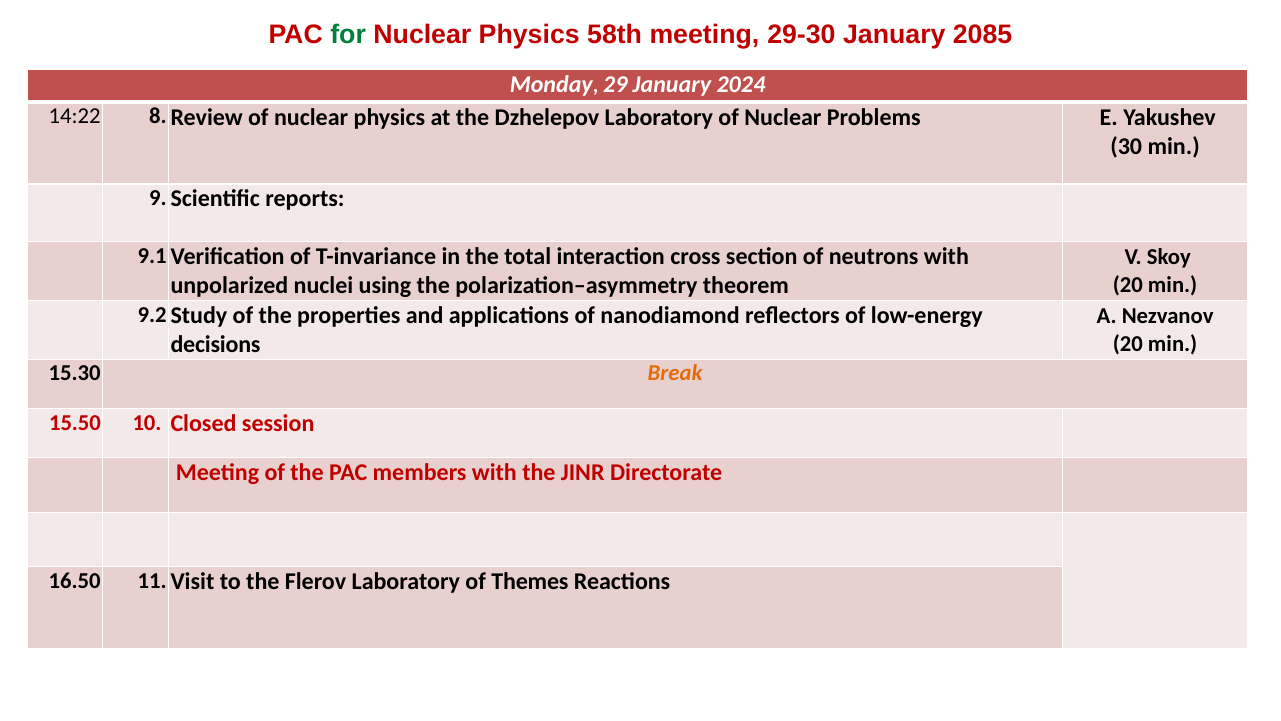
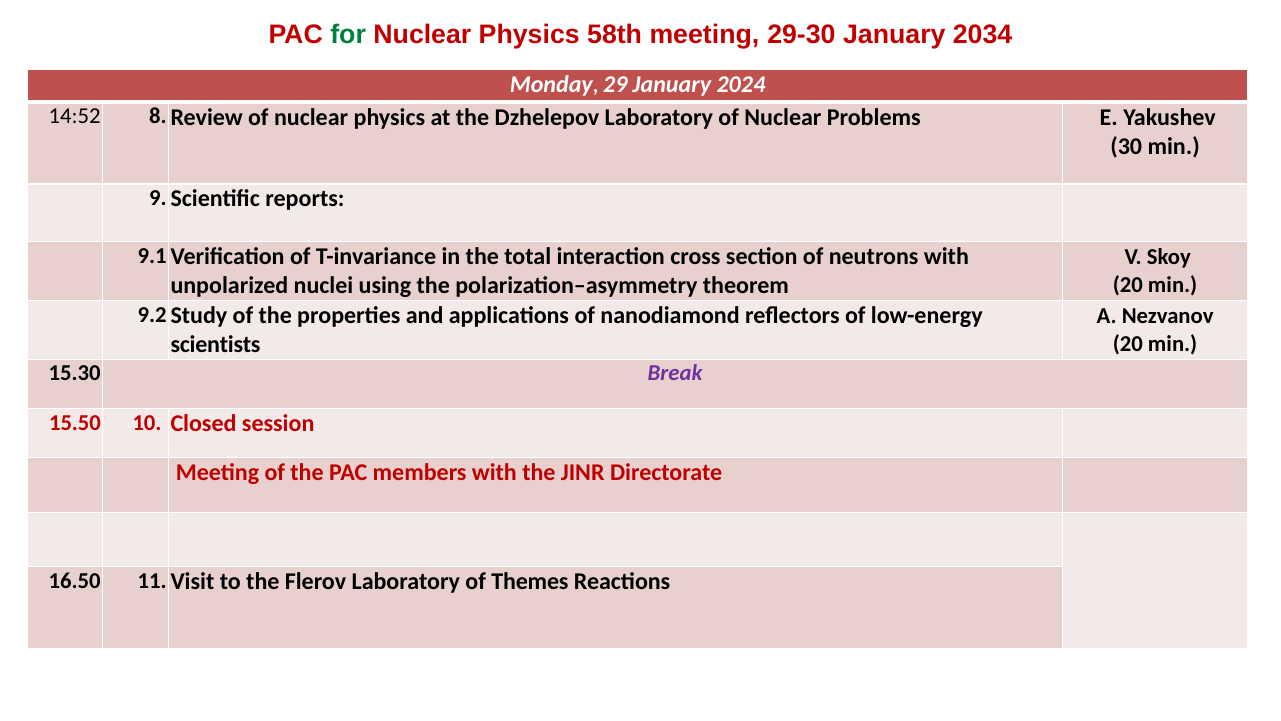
2085: 2085 -> 2034
14:22: 14:22 -> 14:52
decisions: decisions -> scientists
Break colour: orange -> purple
